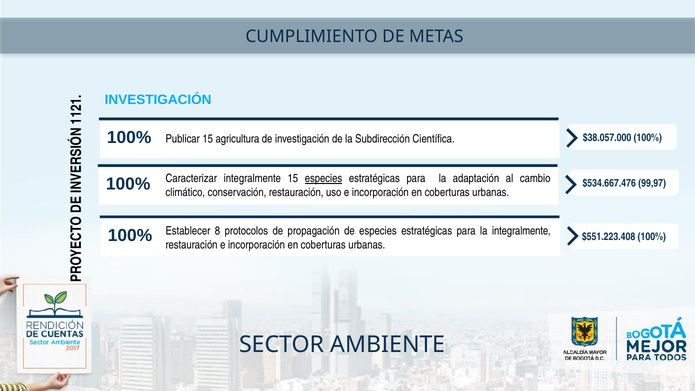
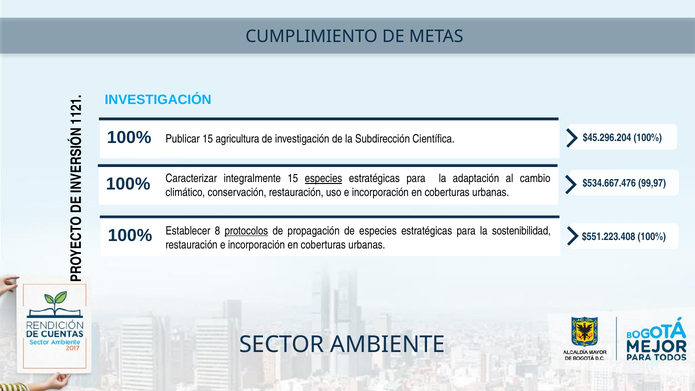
$38.057.000: $38.057.000 -> $45.296.204
protocolos underline: none -> present
la integralmente: integralmente -> sostenibilidad
